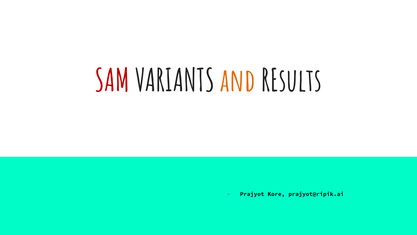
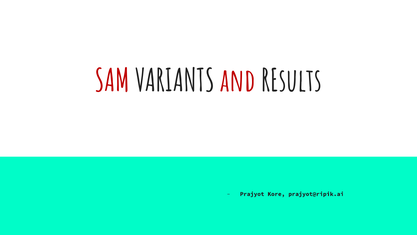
and colour: orange -> red
